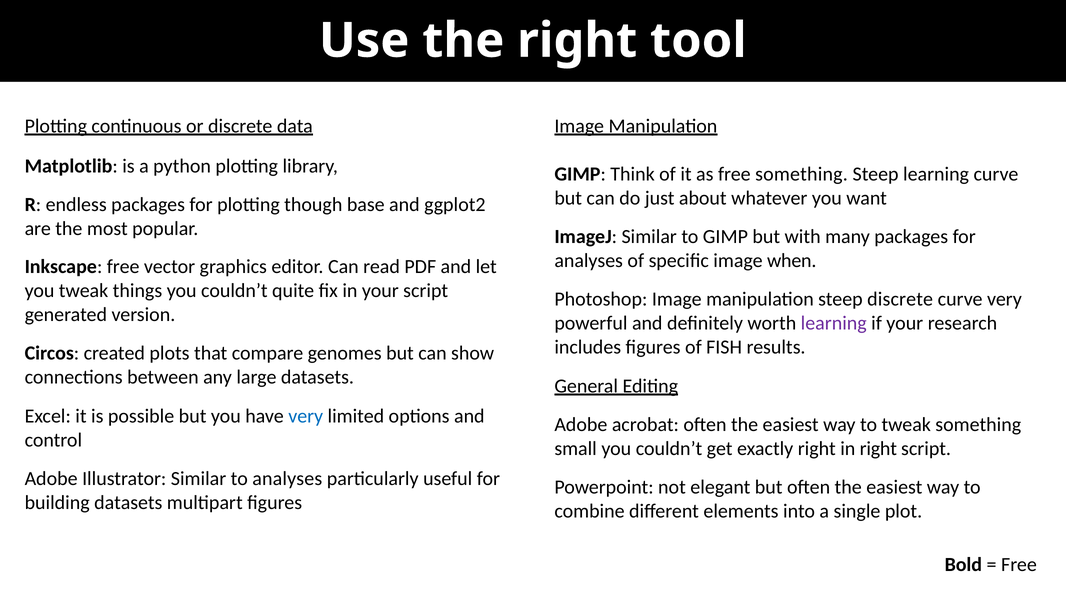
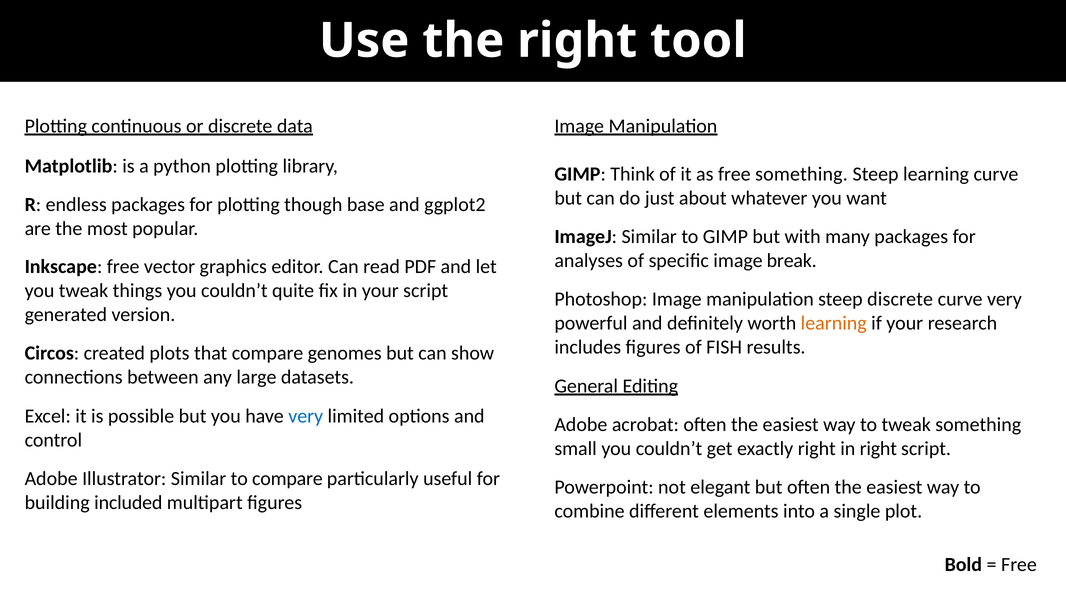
when: when -> break
learning at (834, 323) colour: purple -> orange
to analyses: analyses -> compare
building datasets: datasets -> included
